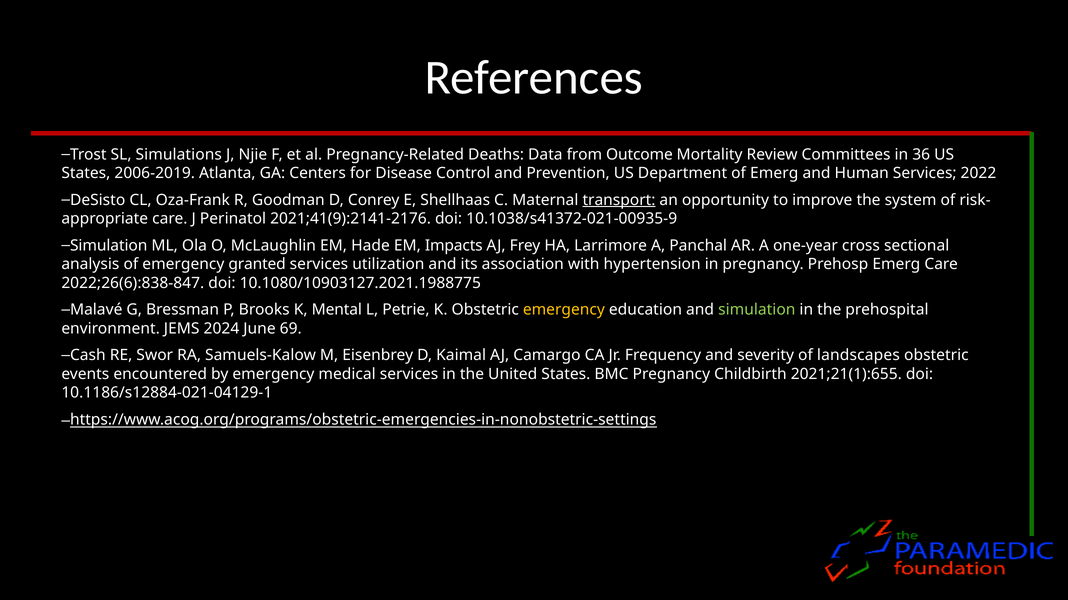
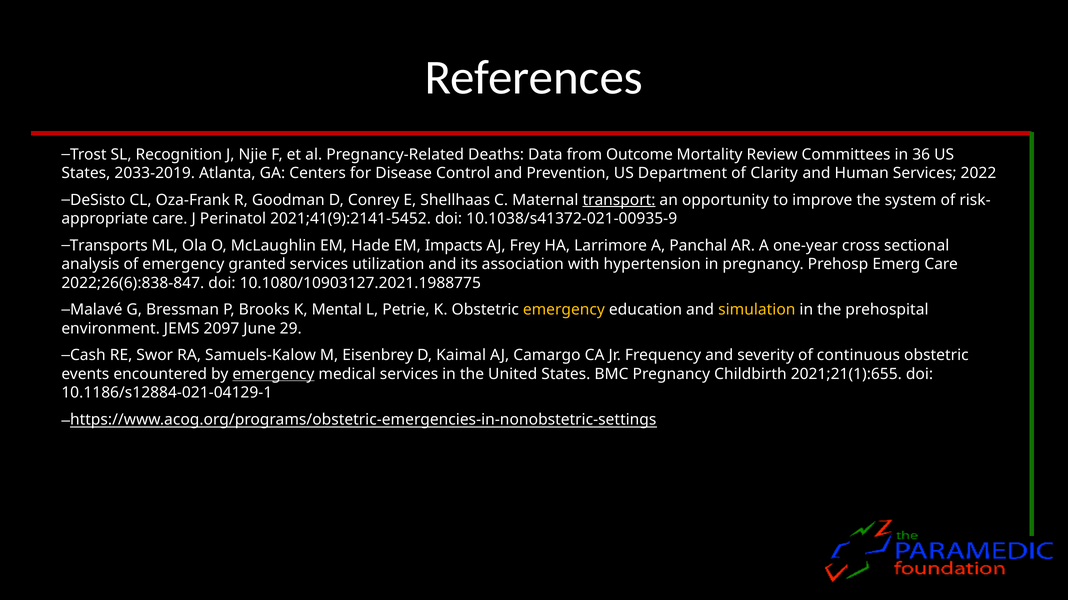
Simulations: Simulations -> Recognition
2006-2019: 2006-2019 -> 2033-2019
of Emerg: Emerg -> Clarity
2021;41(9):2141-2176: 2021;41(9):2141-2176 -> 2021;41(9):2141-5452
Simulation at (109, 246): Simulation -> Transports
simulation at (757, 310) colour: light green -> yellow
2024: 2024 -> 2097
69: 69 -> 29
landscapes: landscapes -> continuous
emergency at (273, 375) underline: none -> present
